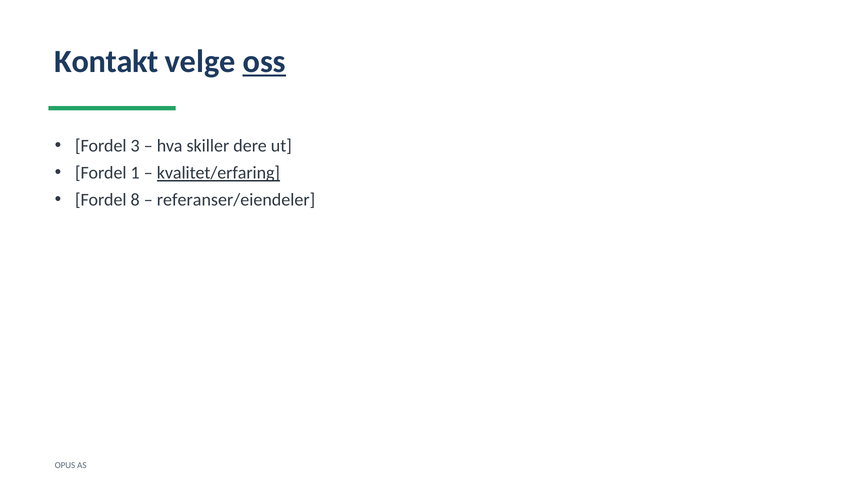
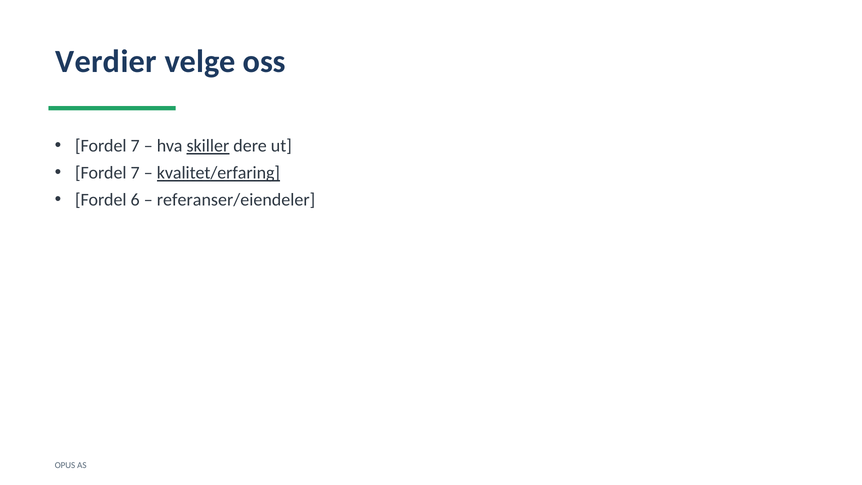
Kontakt: Kontakt -> Verdier
oss underline: present -> none
3 at (135, 146): 3 -> 7
skiller underline: none -> present
1 at (135, 173): 1 -> 7
8: 8 -> 6
